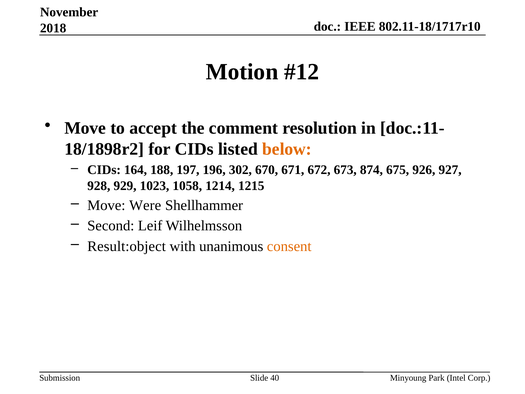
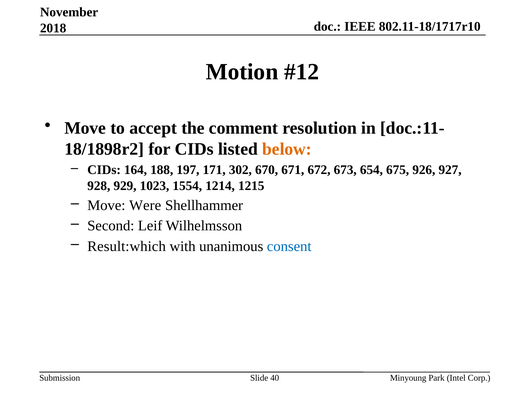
196: 196 -> 171
874: 874 -> 654
1058: 1058 -> 1554
Result:object: Result:object -> Result:which
consent colour: orange -> blue
